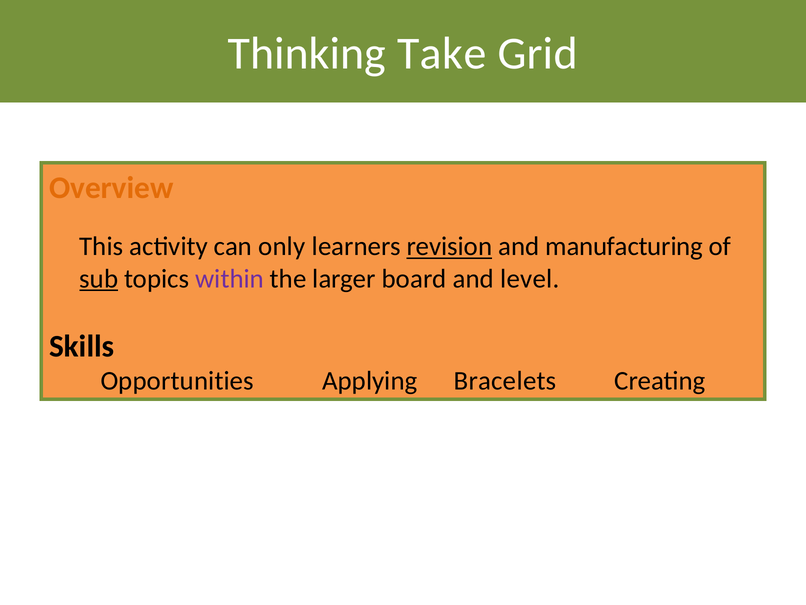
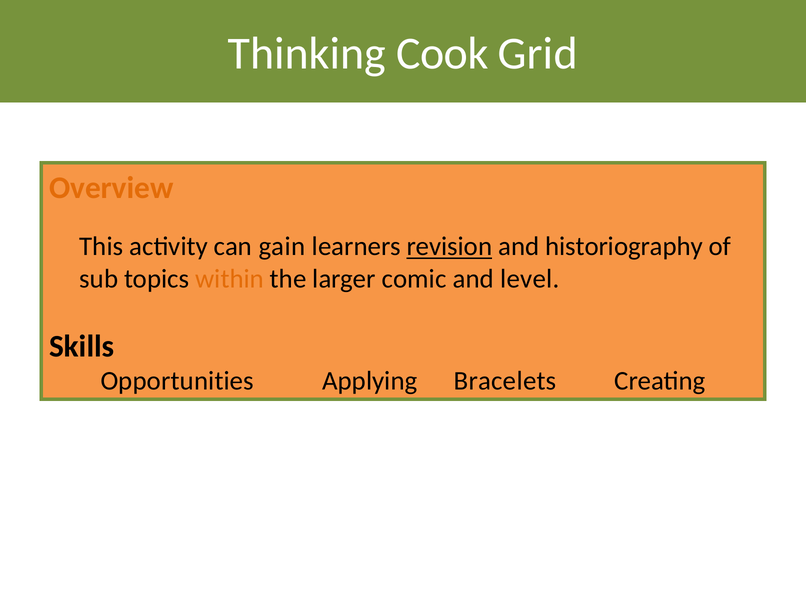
Take: Take -> Cook
only: only -> gain
manufacturing: manufacturing -> historiography
sub underline: present -> none
within colour: purple -> orange
board: board -> comic
